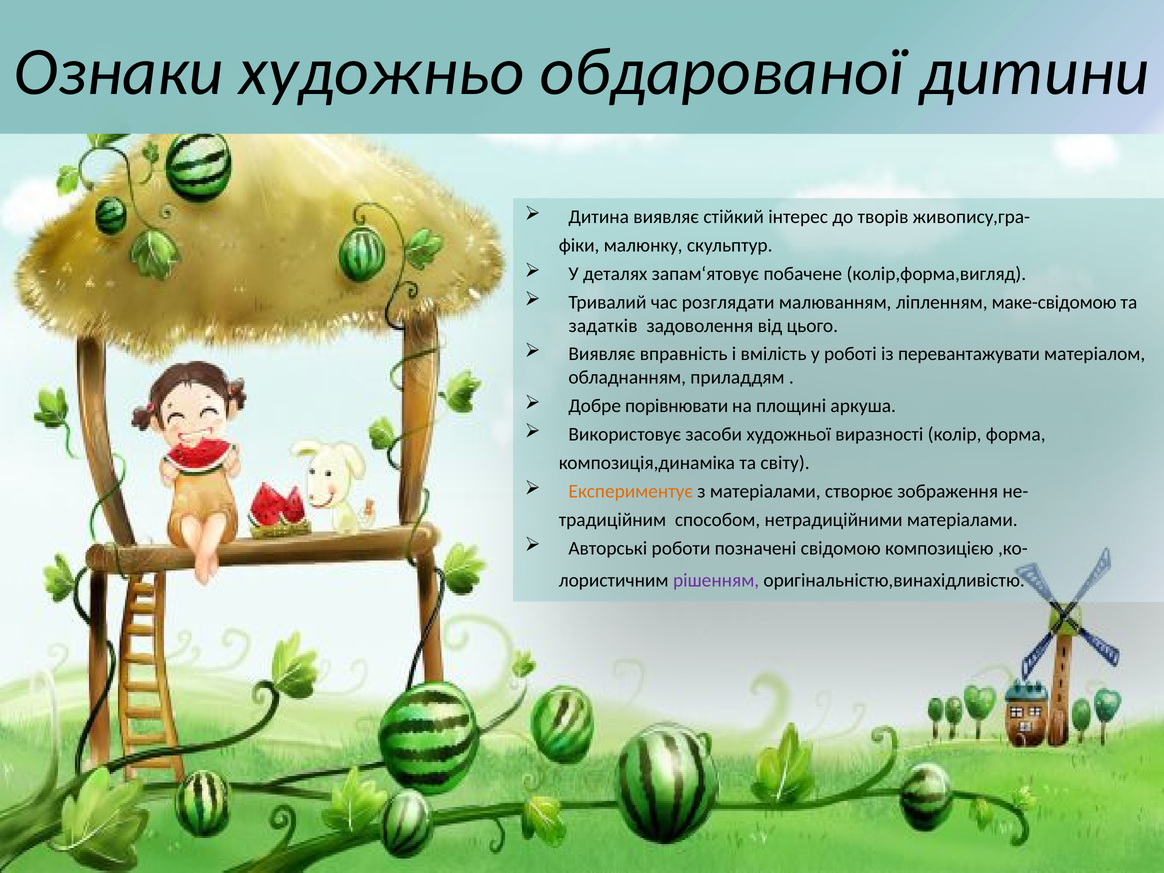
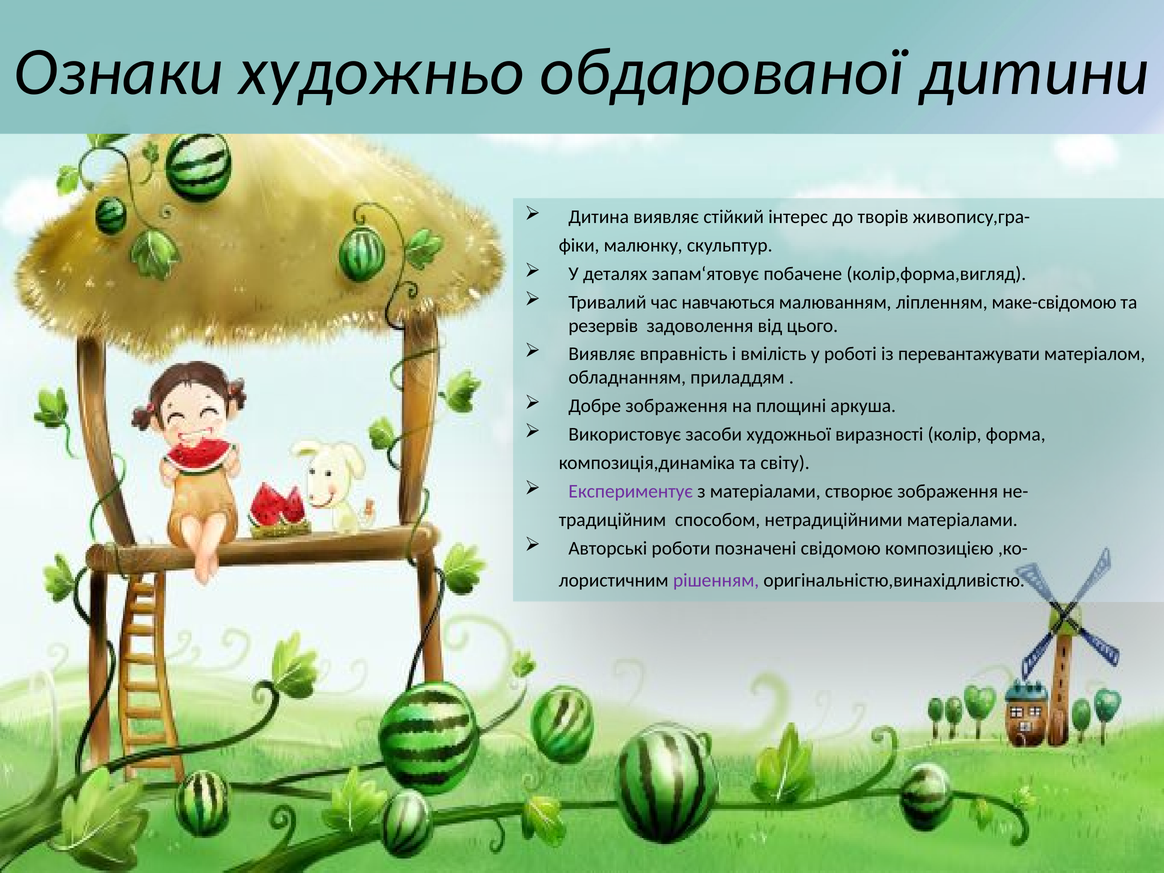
розглядати: розглядати -> навчаються
задатків: задатків -> резервів
Добре порівнювати: порівнювати -> зображення
Експериментує colour: orange -> purple
